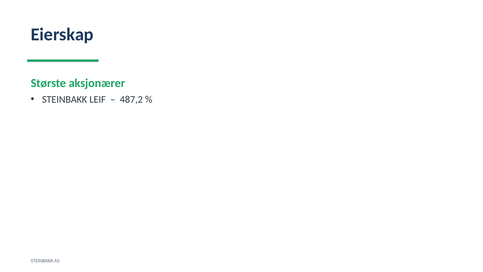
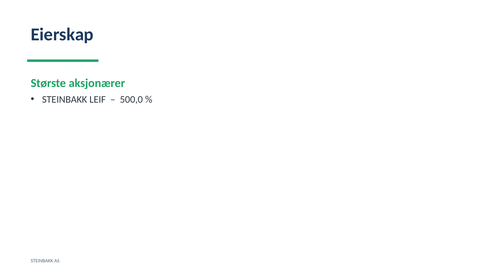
487,2: 487,2 -> 500,0
